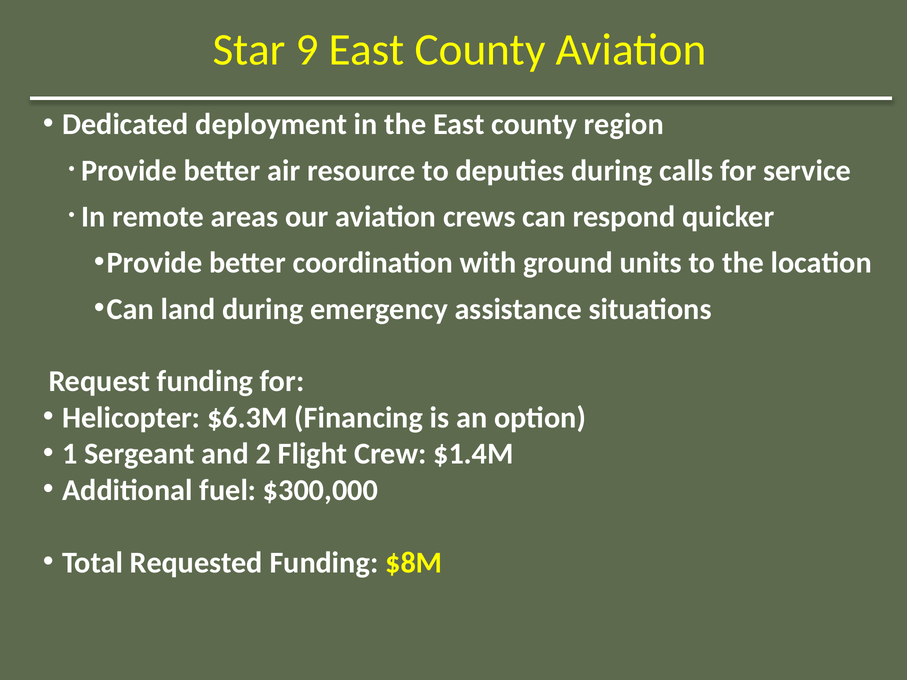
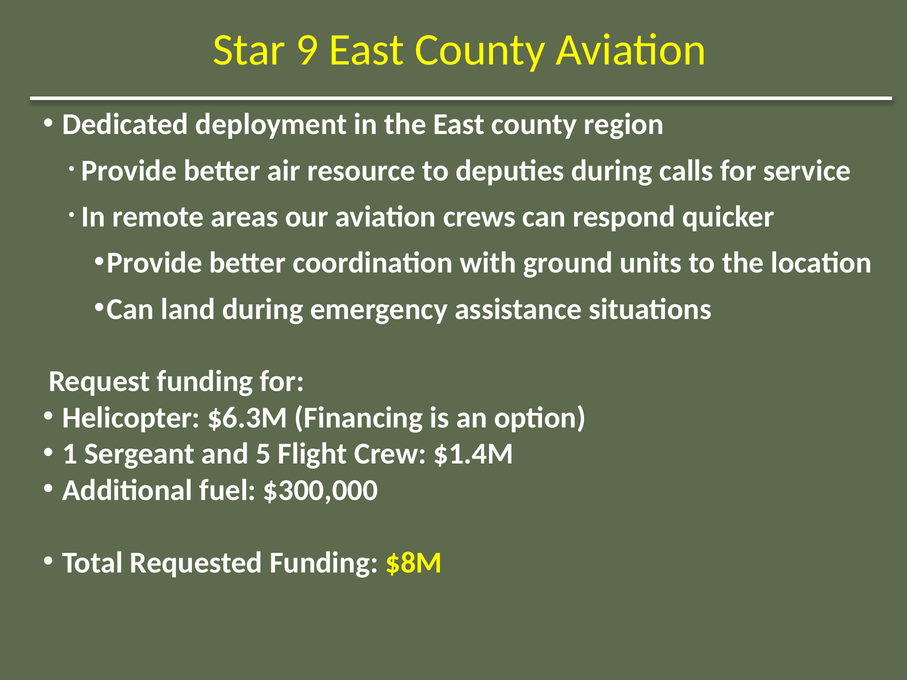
2: 2 -> 5
